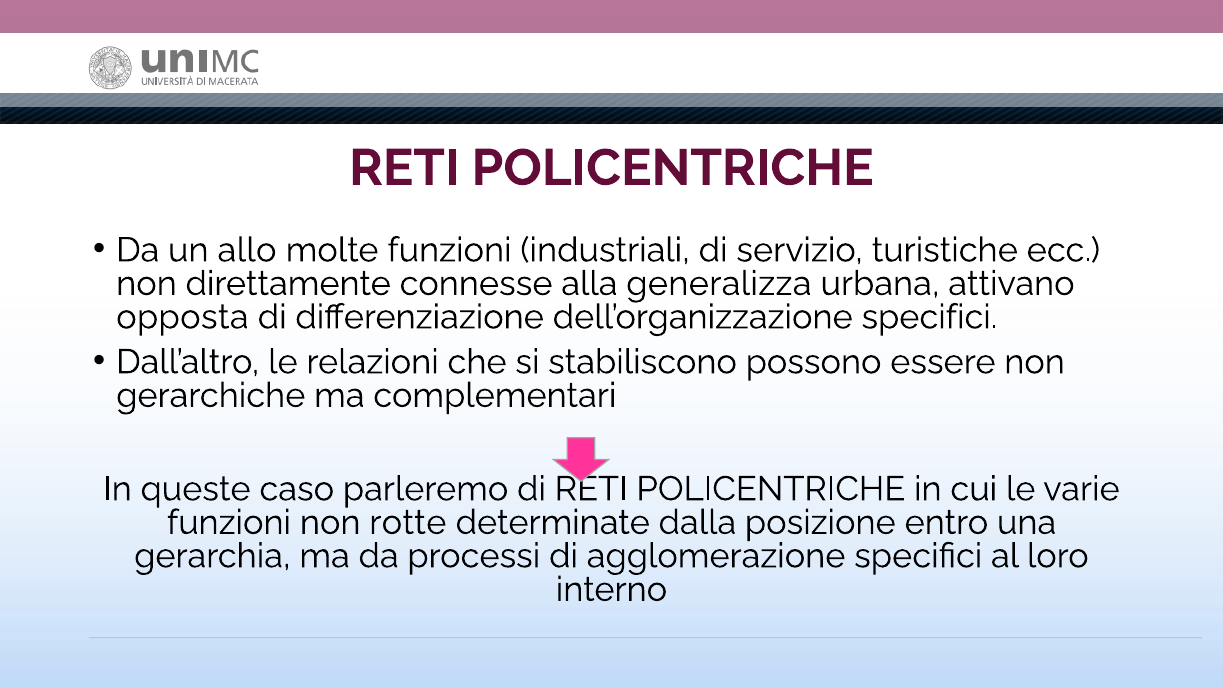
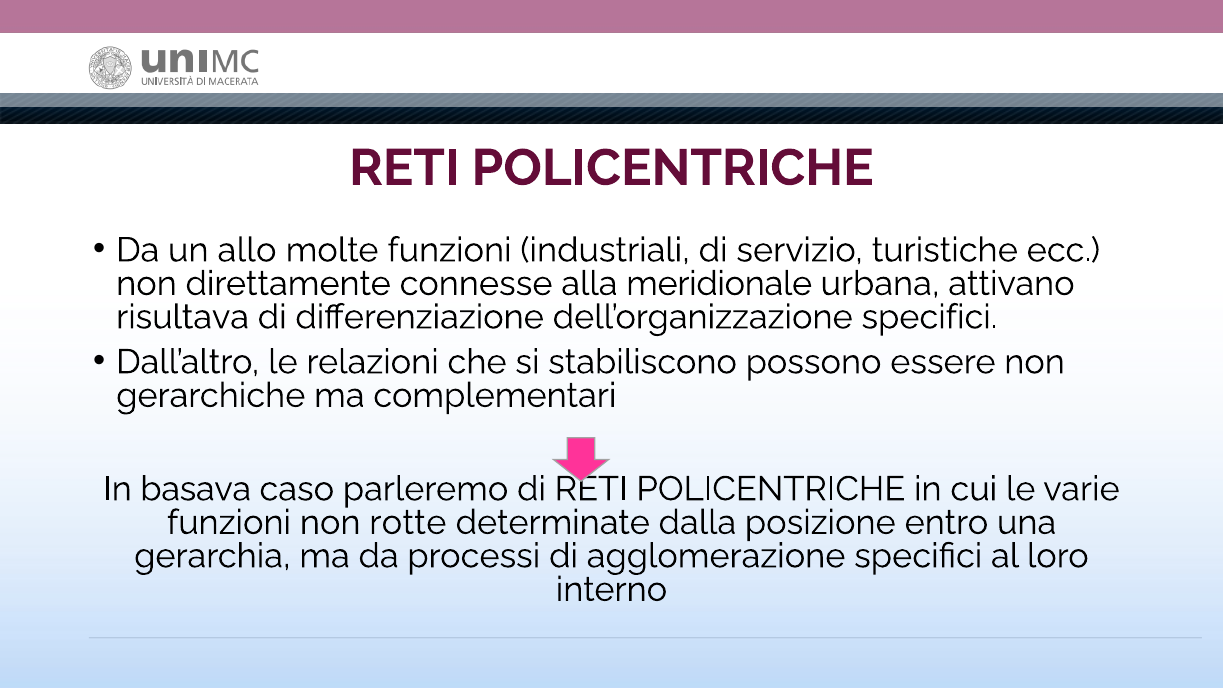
generalizza: generalizza -> meridionale
opposta: opposta -> risultava
queste: queste -> basava
